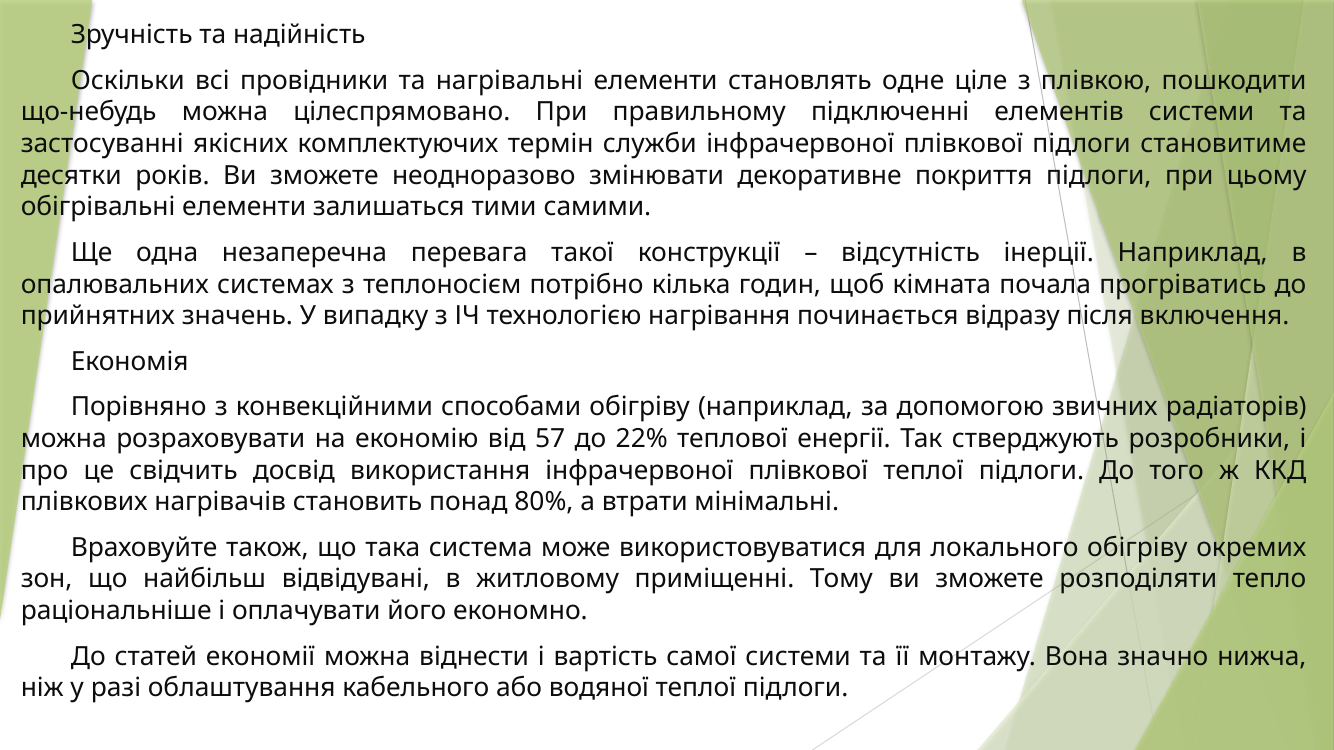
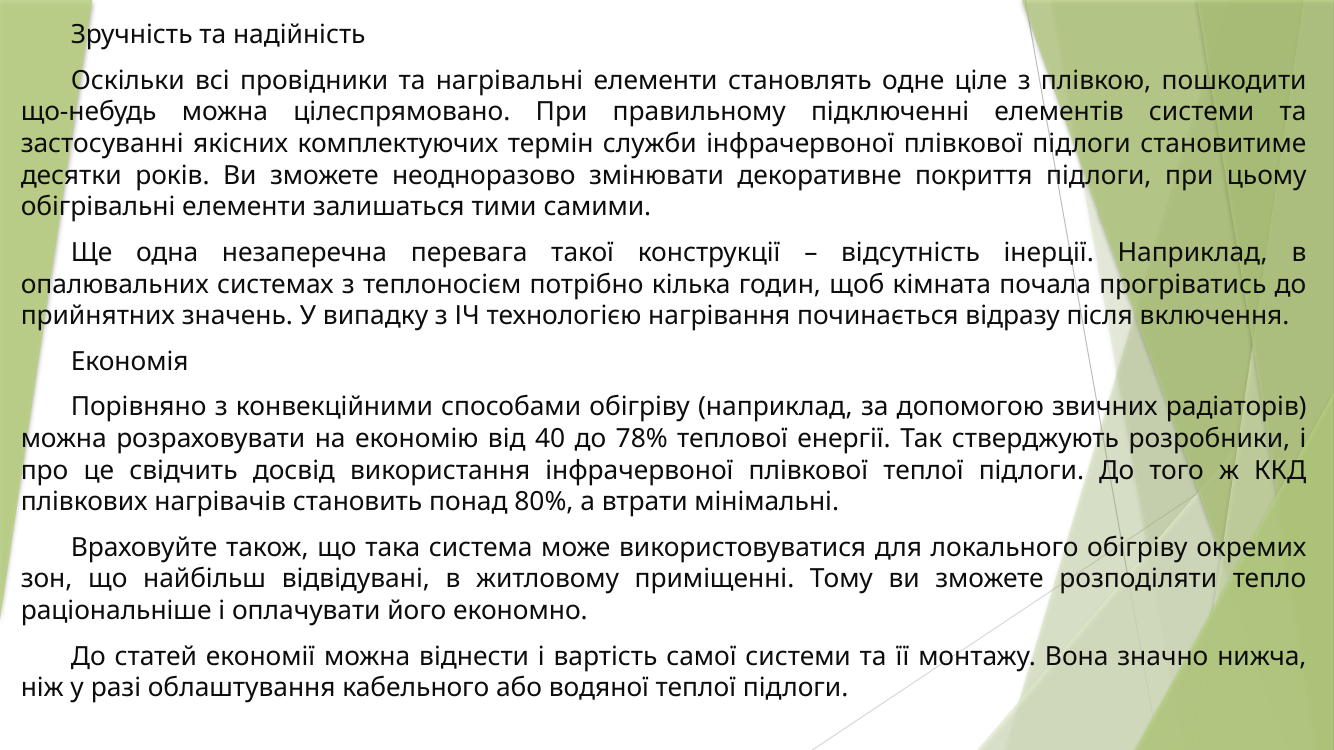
57: 57 -> 40
22%: 22% -> 78%
